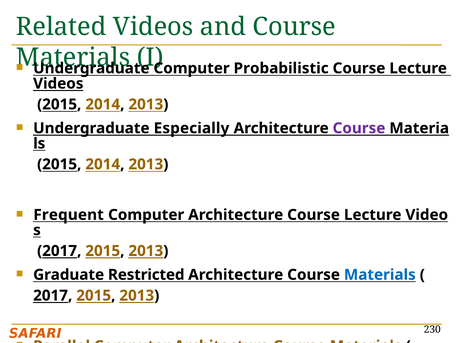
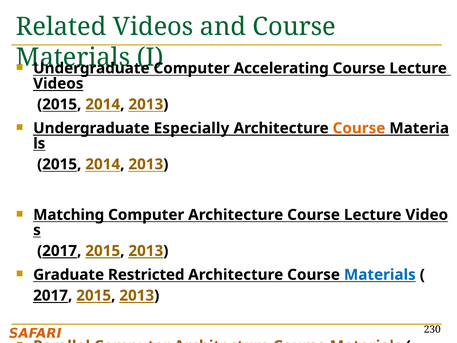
Probabilistic: Probabilistic -> Accelerating
Course at (359, 128) colour: purple -> orange
Frequent: Frequent -> Matching
